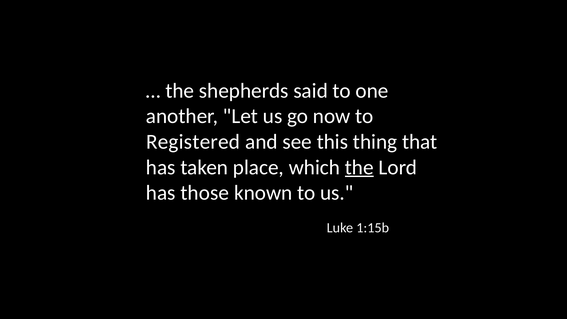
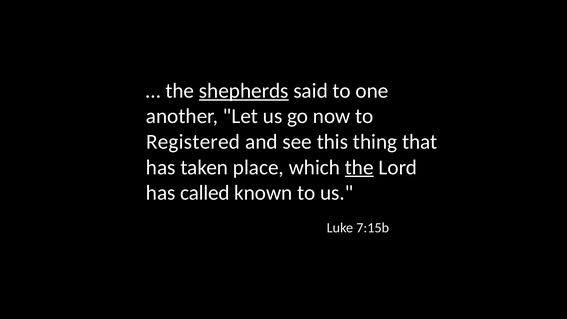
shepherds underline: none -> present
those: those -> called
1:15b: 1:15b -> 7:15b
